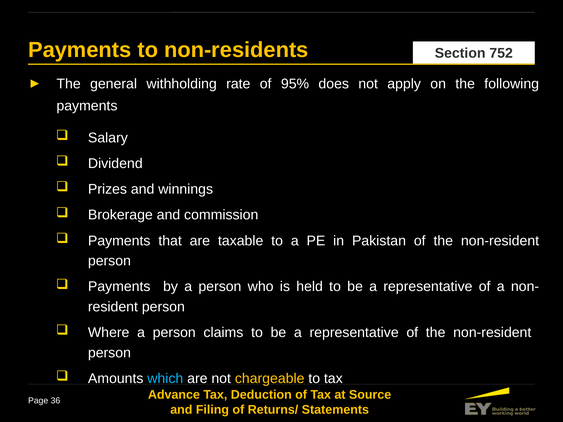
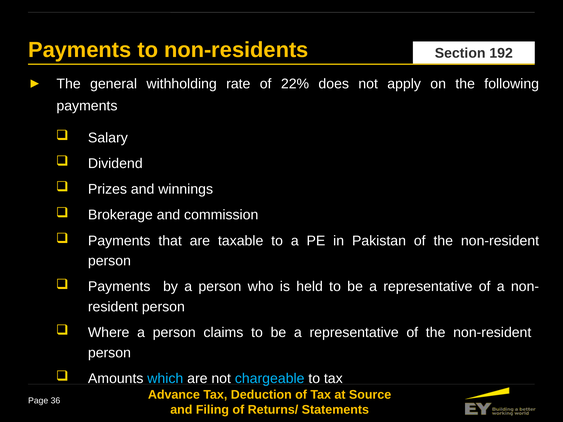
752: 752 -> 192
95%: 95% -> 22%
chargeable colour: yellow -> light blue
